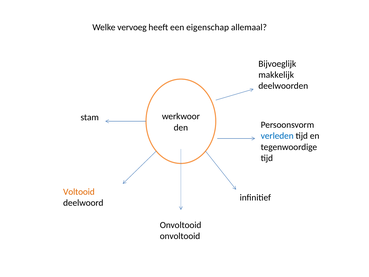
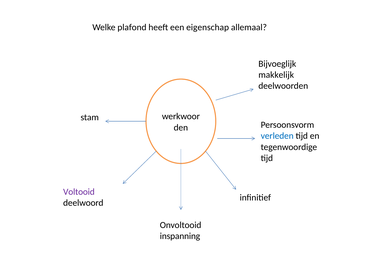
vervoeg: vervoeg -> plafond
Voltooid colour: orange -> purple
onvoltooid at (180, 236): onvoltooid -> inspanning
